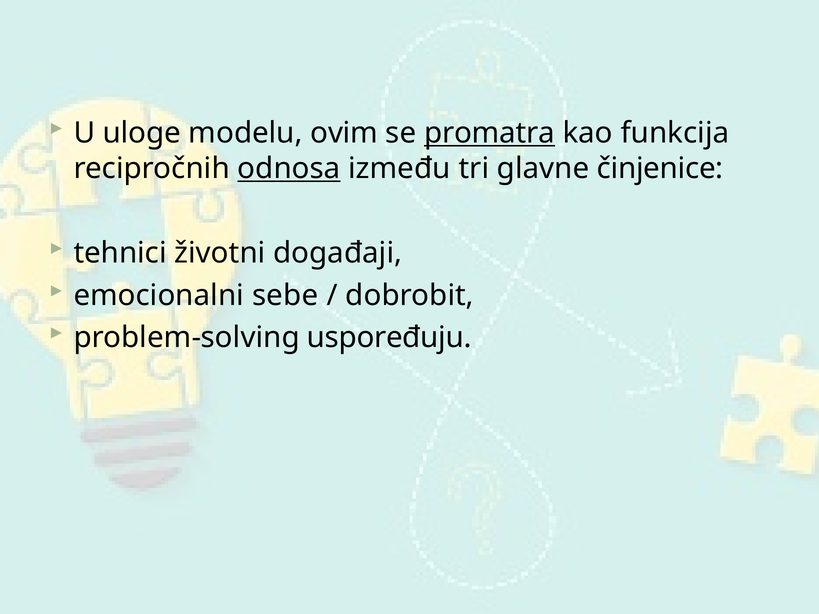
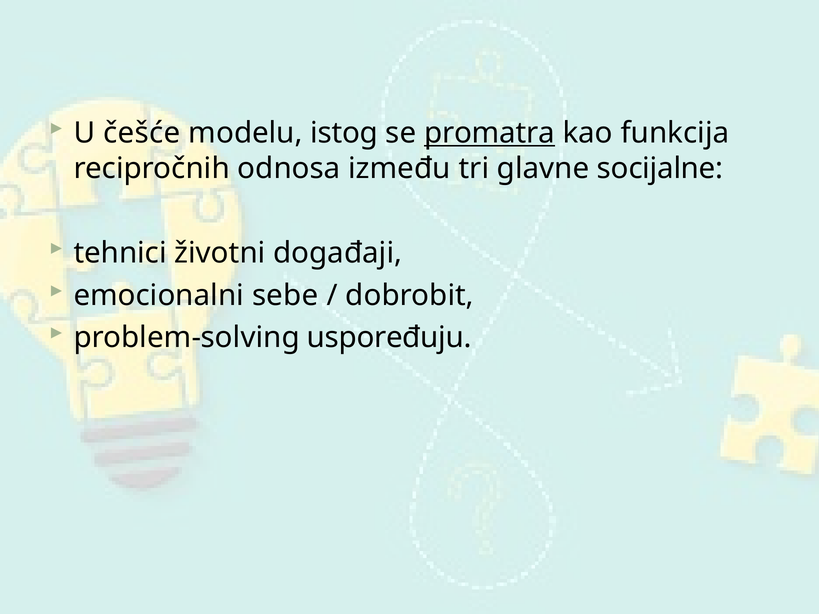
uloge: uloge -> češće
ovim: ovim -> istog
odnosa underline: present -> none
činjenice: činjenice -> socijalne
